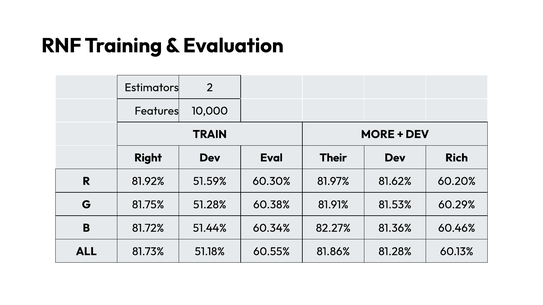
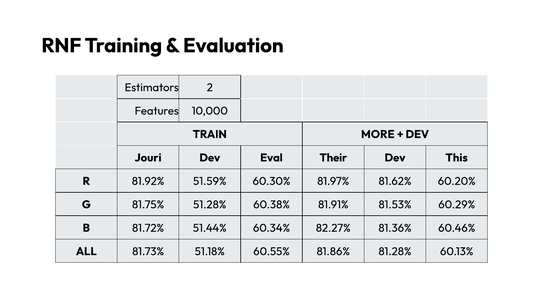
Right: Right -> Jouri
Rich: Rich -> This
